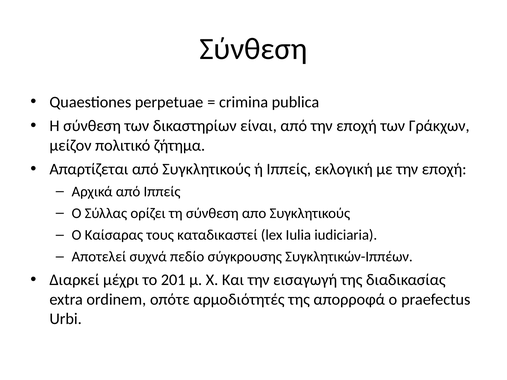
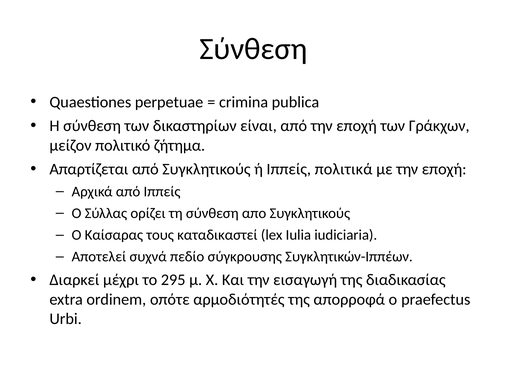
εκλογική: εκλογική -> πολιτικά
201: 201 -> 295
